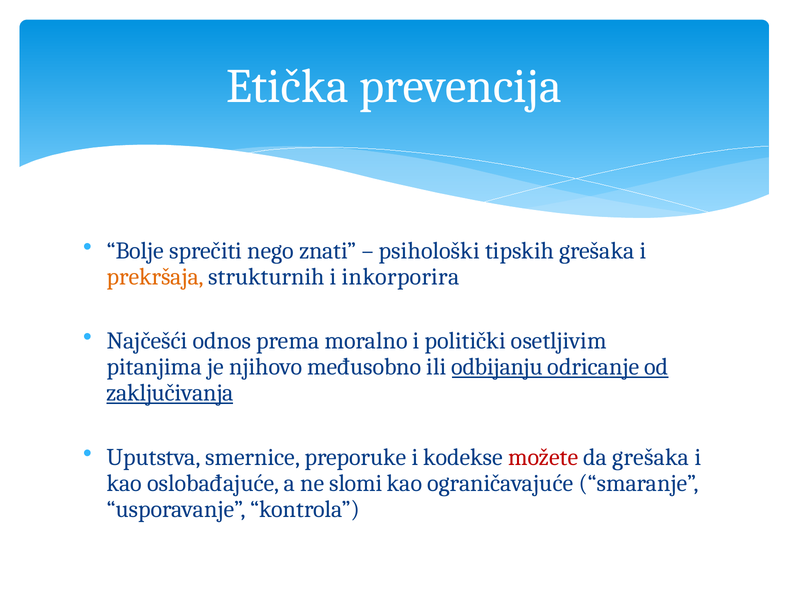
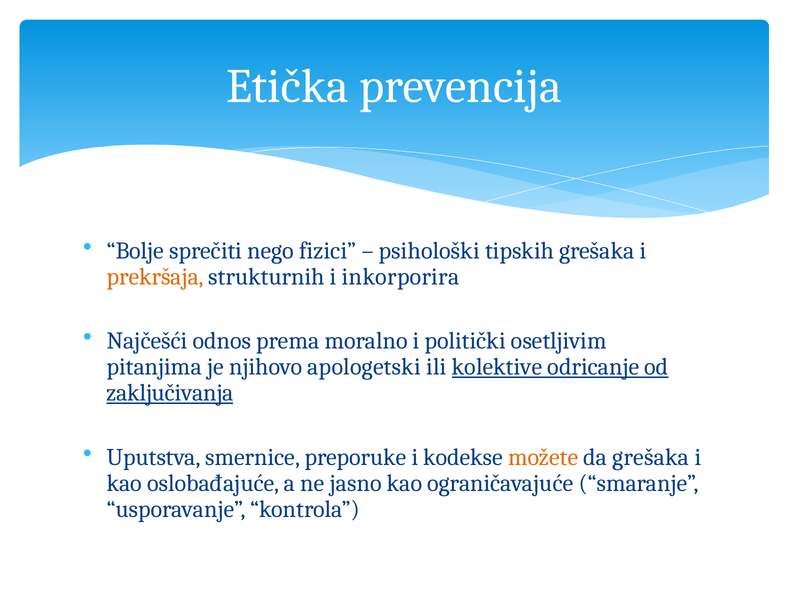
znati: znati -> fizici
međusobno: međusobno -> apologetski
odbijanju: odbijanju -> kolektive
možete colour: red -> orange
slomi: slomi -> jasno
